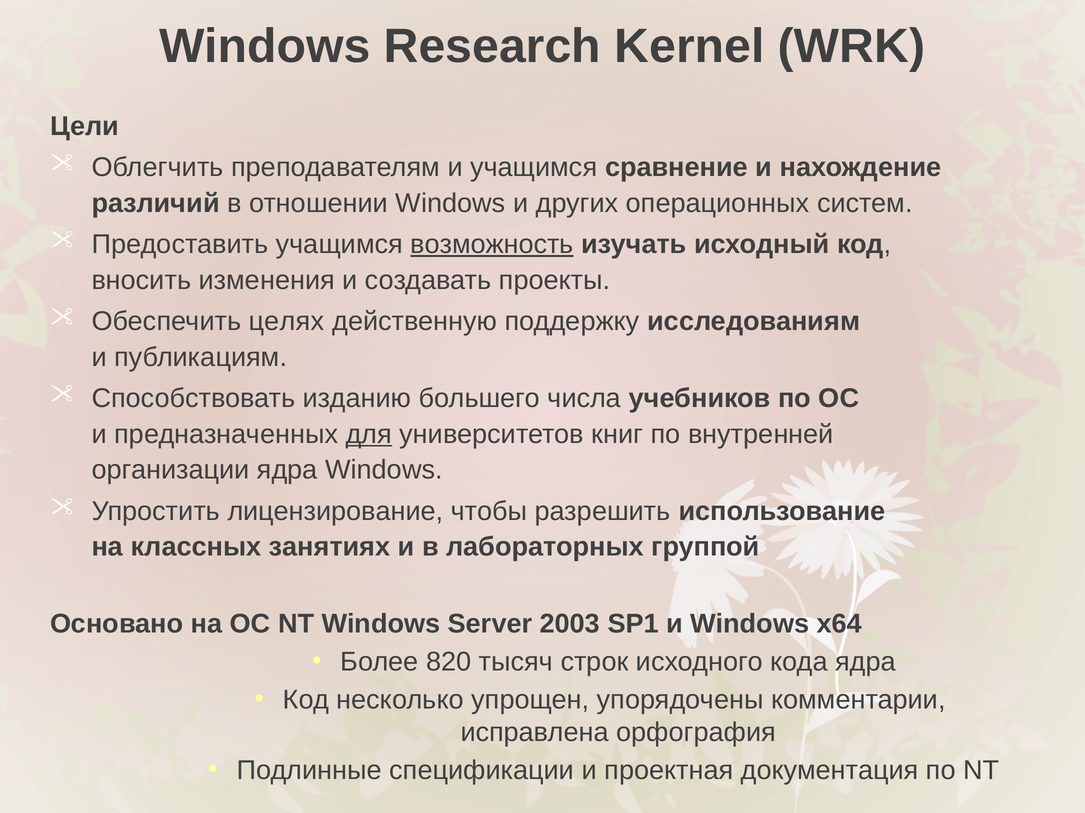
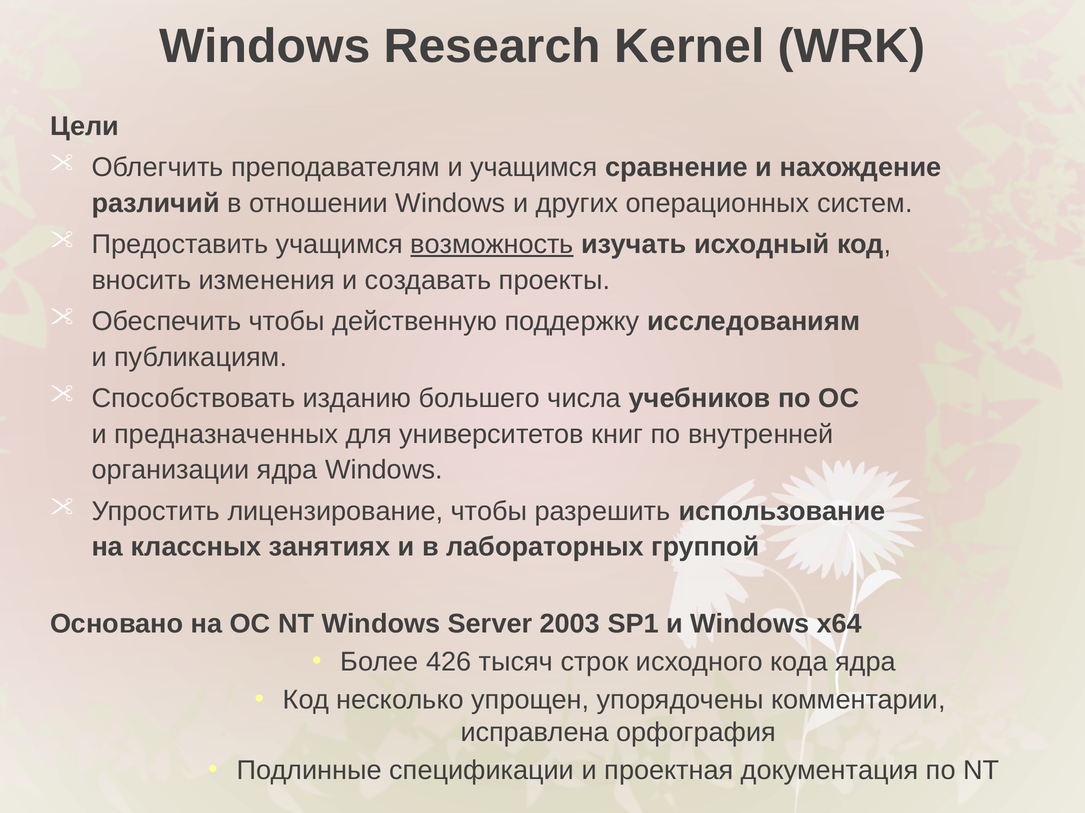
Обеспечить целях: целях -> чтобы
для underline: present -> none
820: 820 -> 426
